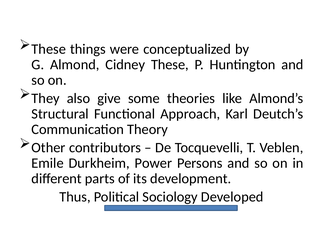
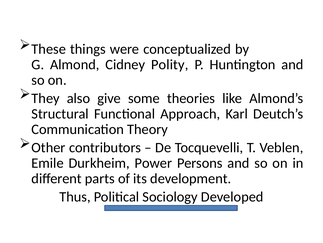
Cidney These: These -> Polity
